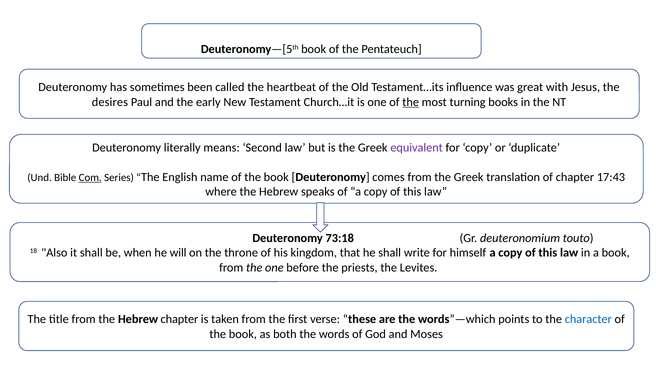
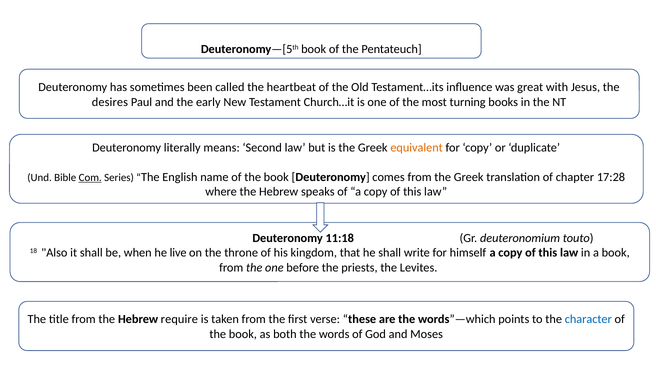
the at (411, 102) underline: present -> none
equivalent colour: purple -> orange
17:43: 17:43 -> 17:28
73:18: 73:18 -> 11:18
will: will -> live
Hebrew chapter: chapter -> require
